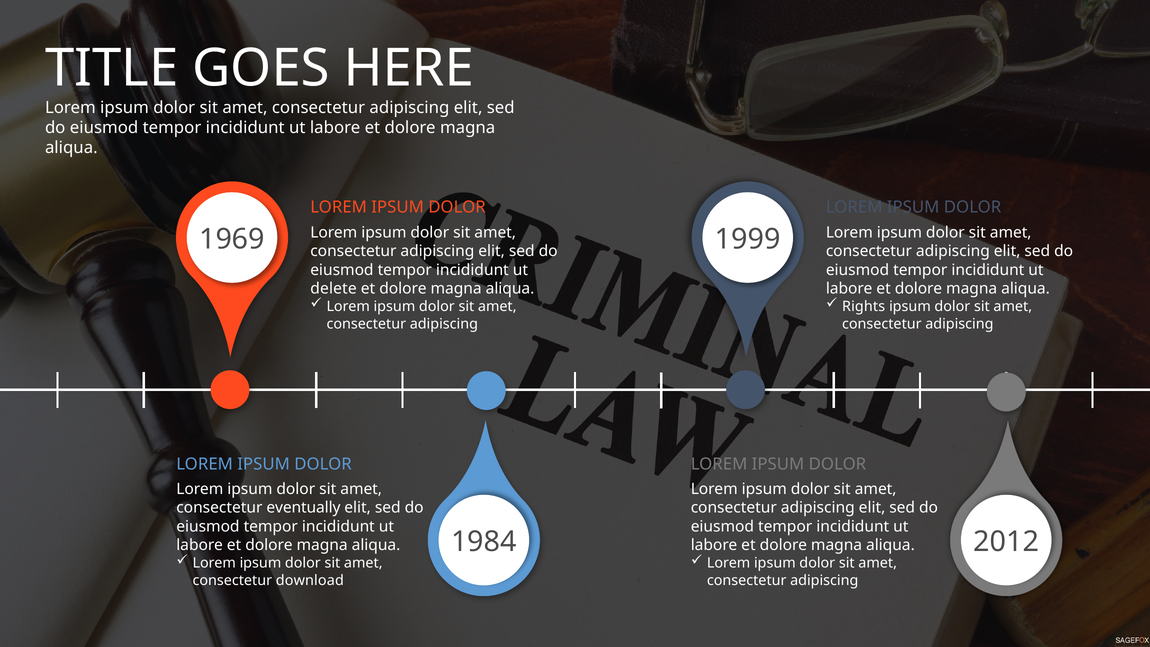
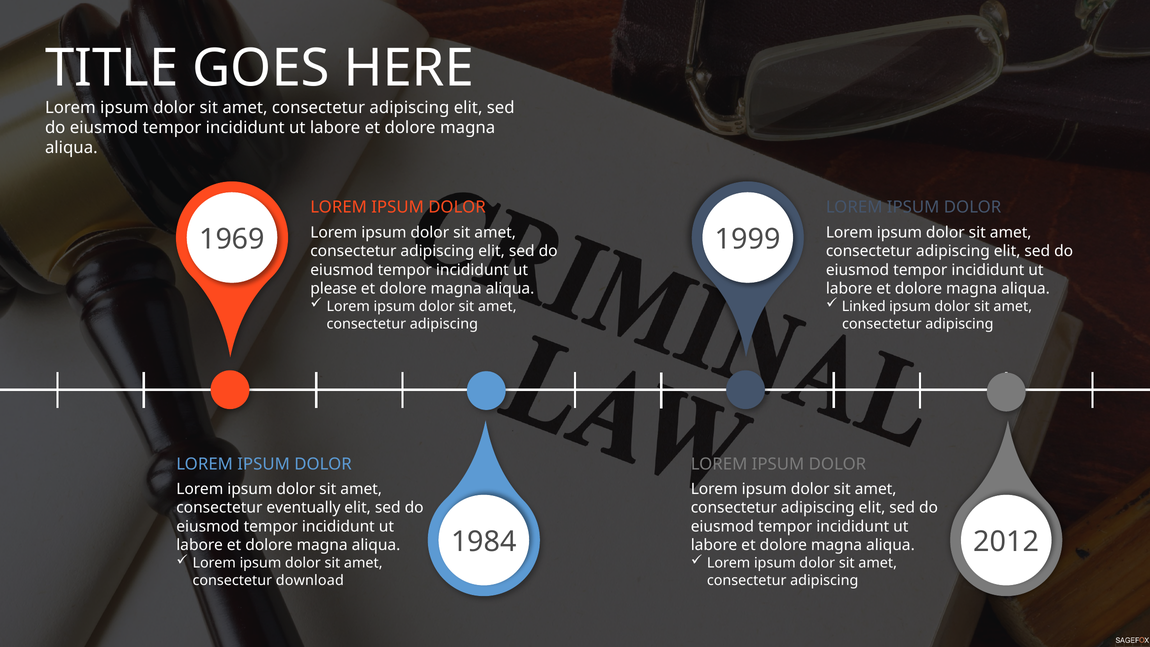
delete: delete -> please
Rights: Rights -> Linked
